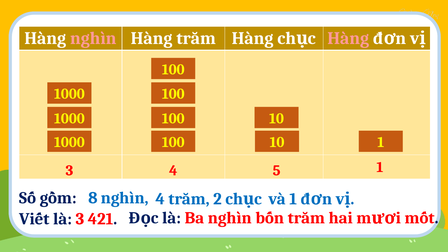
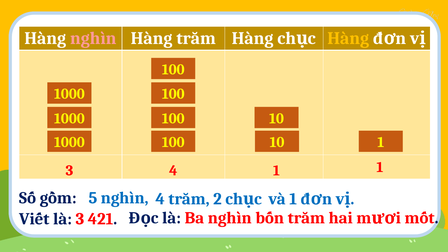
Hàng at (348, 38) colour: pink -> yellow
4 5: 5 -> 1
8: 8 -> 5
